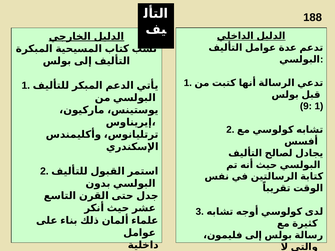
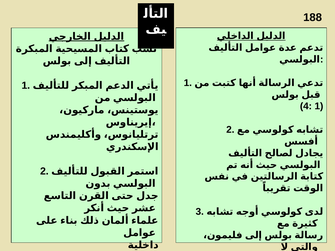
9: 9 -> 4
